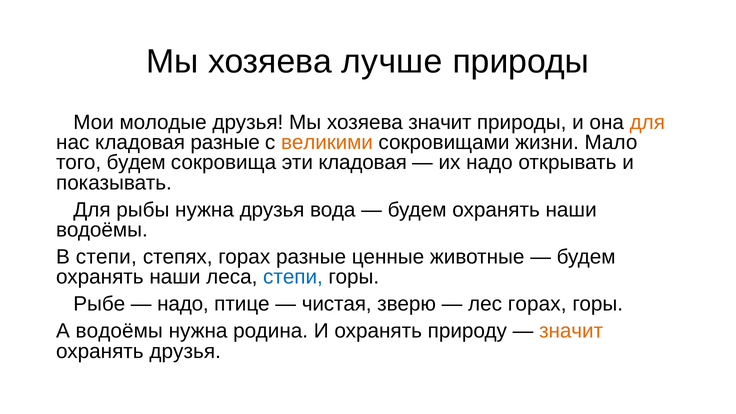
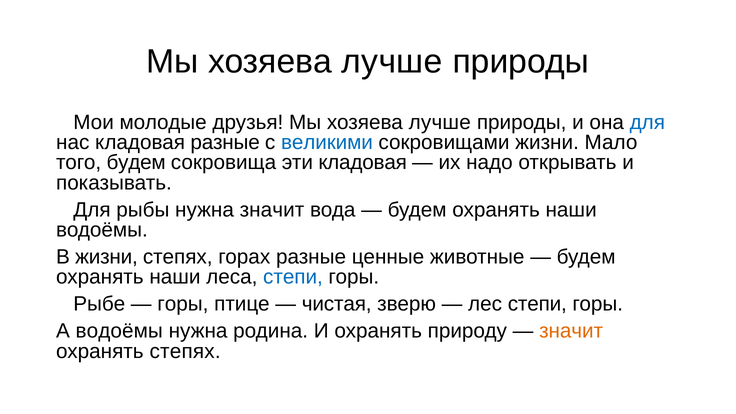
друзья Мы хозяева значит: значит -> лучше
для at (647, 122) colour: orange -> blue
великими colour: orange -> blue
нужна друзья: друзья -> значит
В степи: степи -> жизни
надо at (183, 304): надо -> горы
лес горах: горах -> степи
охранять друзья: друзья -> степях
